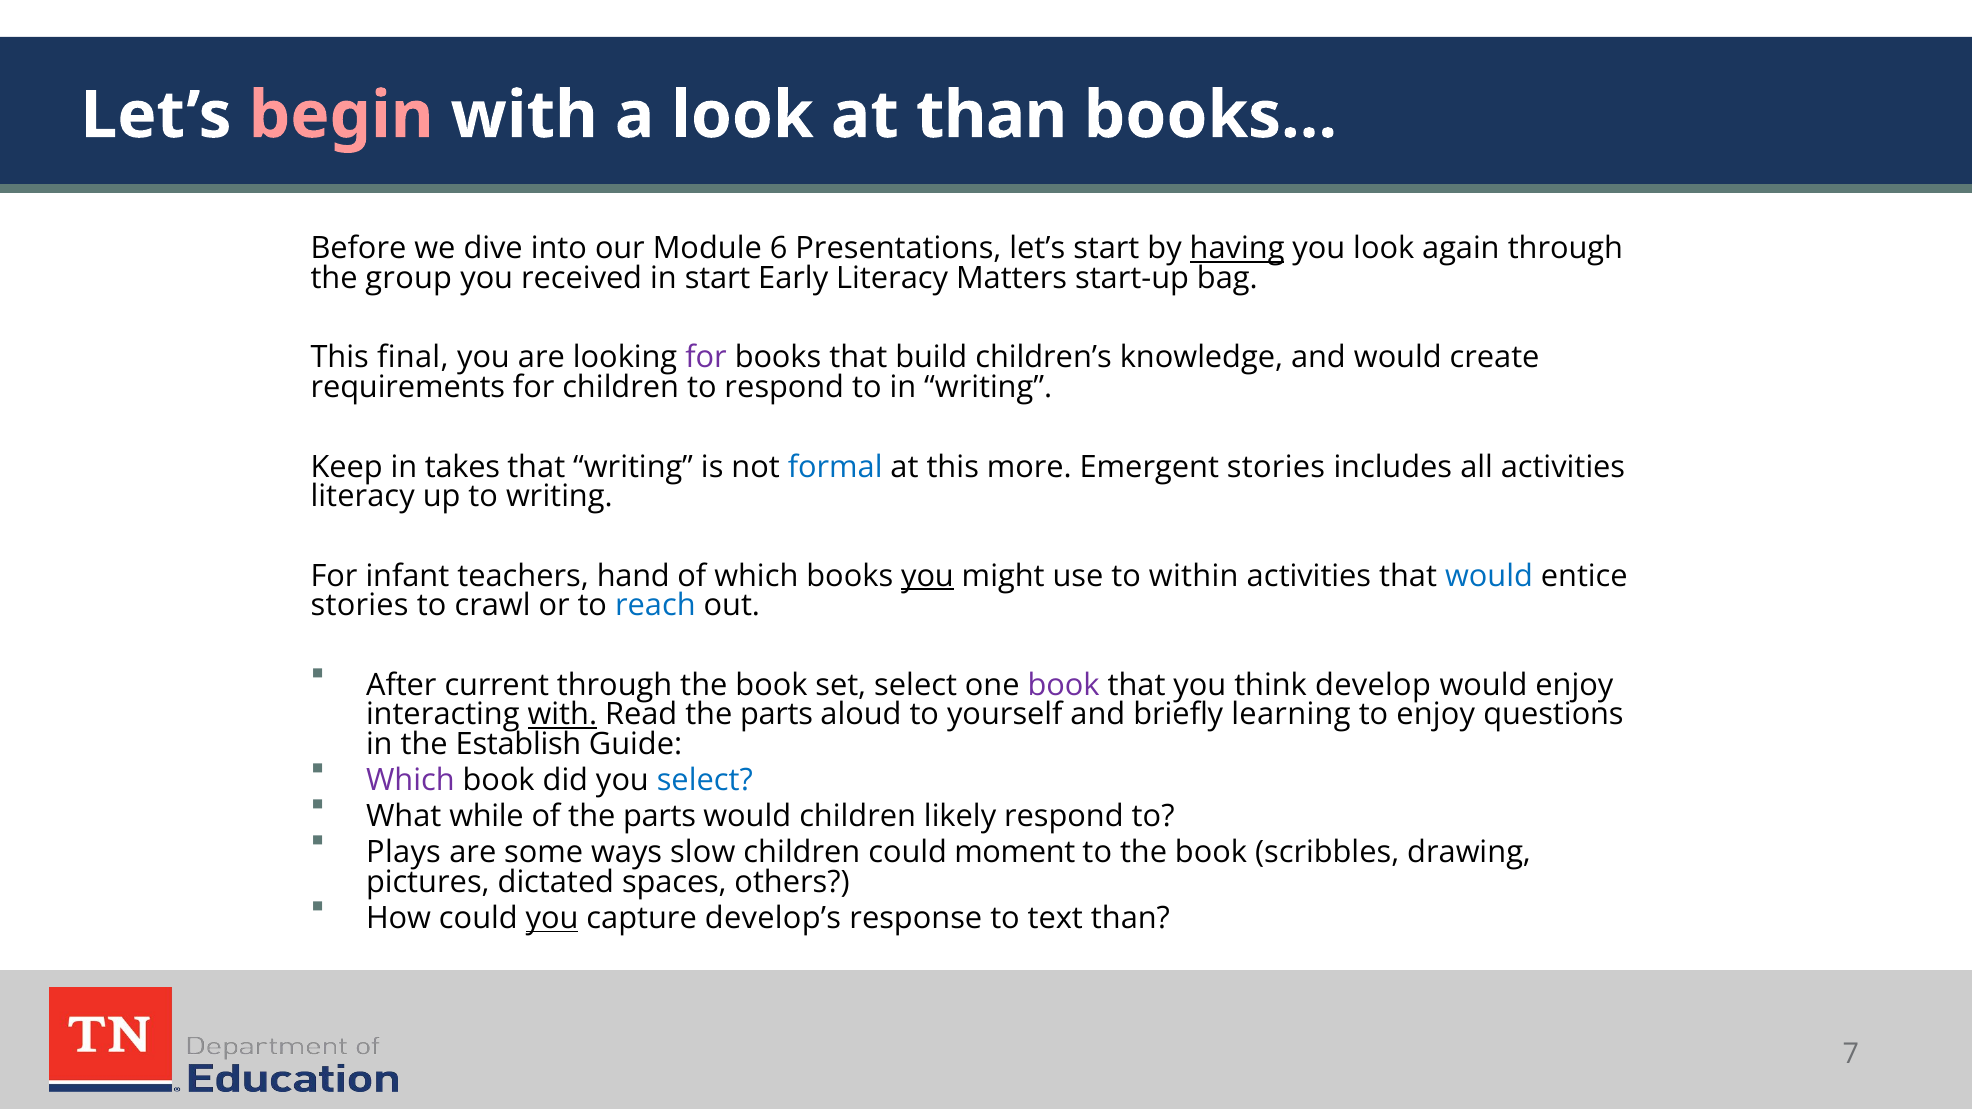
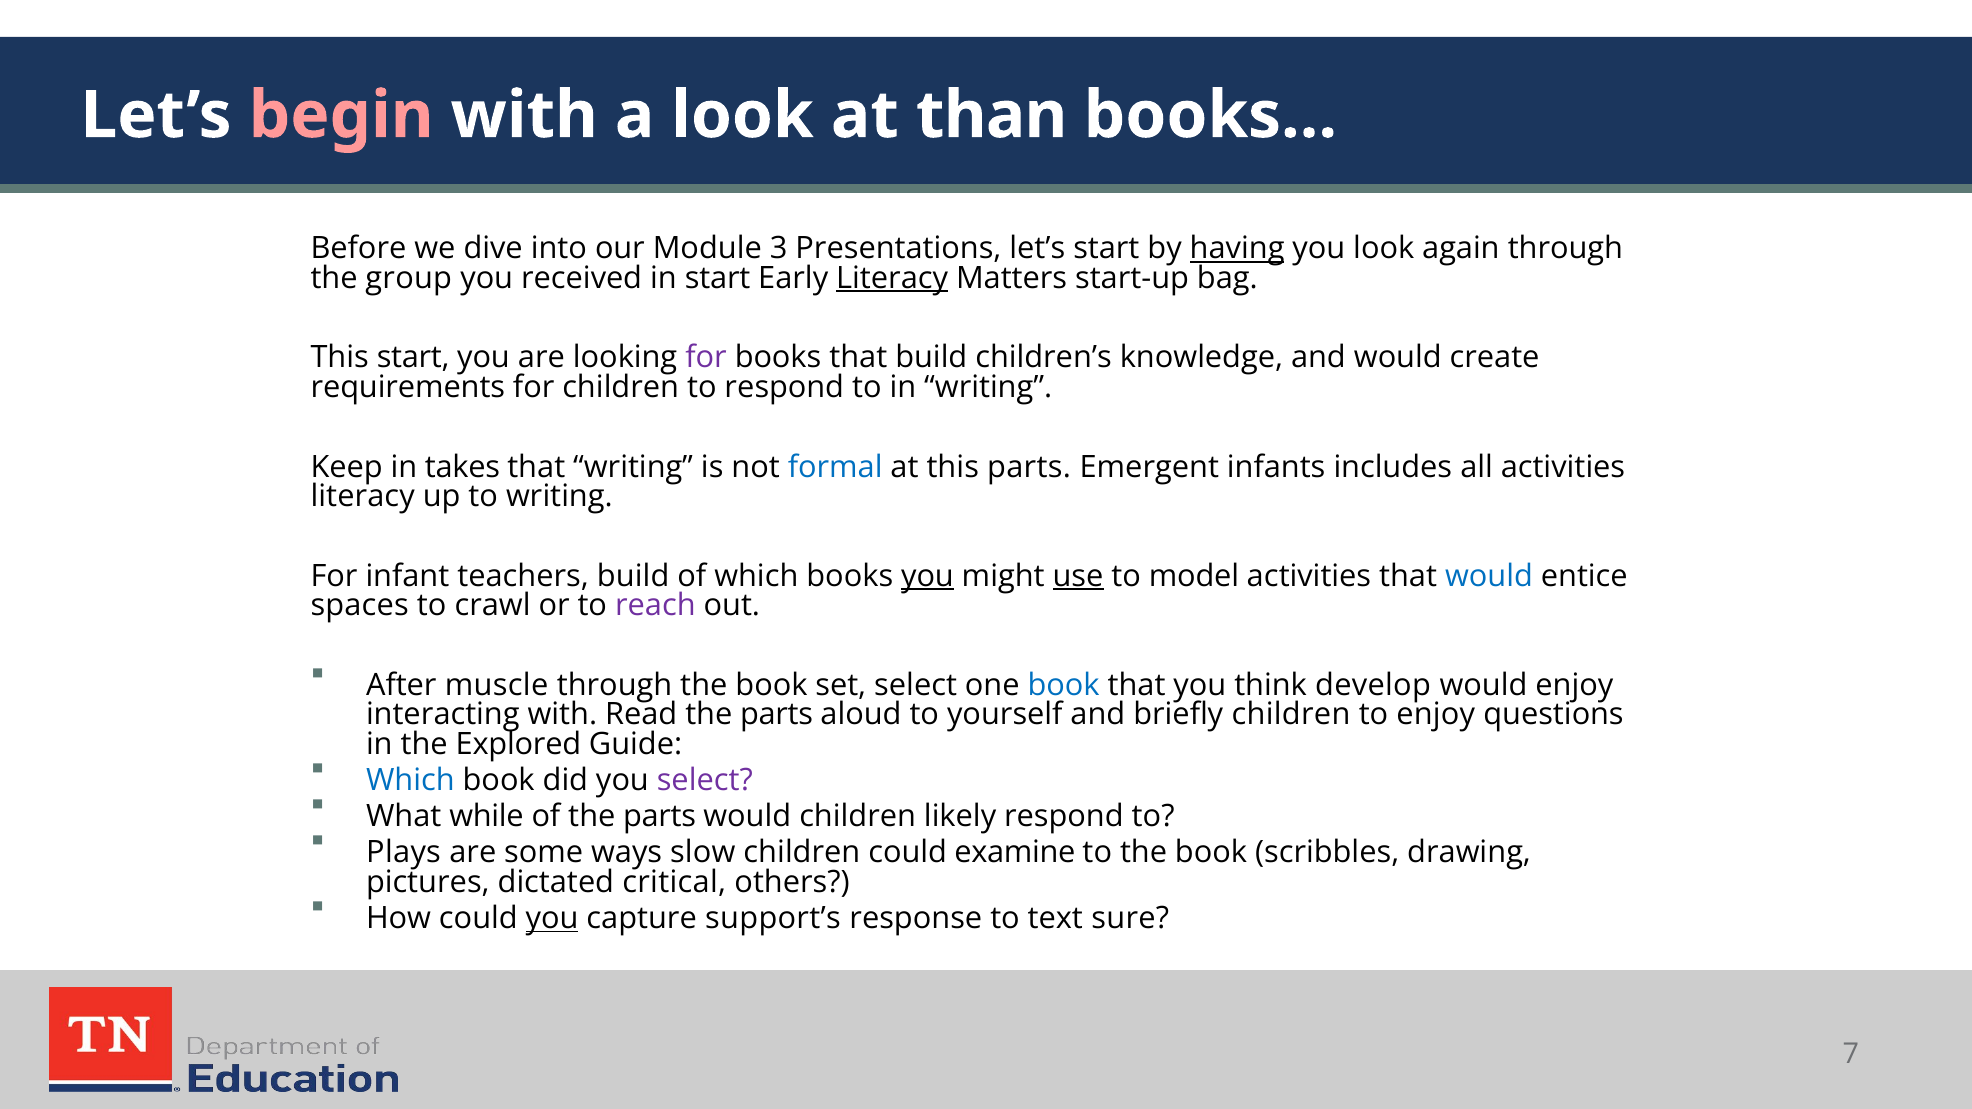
6: 6 -> 3
Literacy at (892, 278) underline: none -> present
This final: final -> start
this more: more -> parts
Emergent stories: stories -> infants
teachers hand: hand -> build
use underline: none -> present
within: within -> model
stories at (360, 606): stories -> spaces
reach colour: blue -> purple
current: current -> muscle
book at (1064, 685) colour: purple -> blue
with at (562, 715) underline: present -> none
briefly learning: learning -> children
Establish: Establish -> Explored
Which at (410, 781) colour: purple -> blue
select at (705, 781) colour: blue -> purple
moment: moment -> examine
spaces: spaces -> critical
develop’s: develop’s -> support’s
text than: than -> sure
